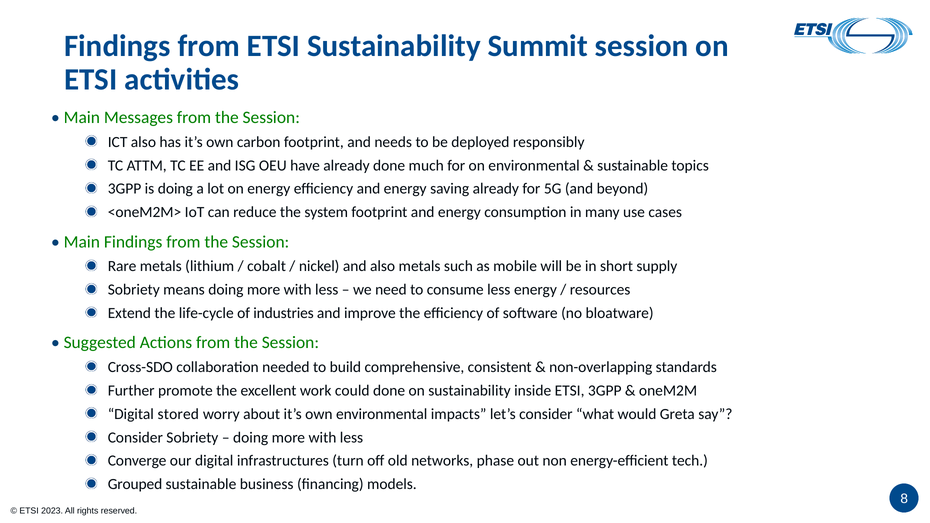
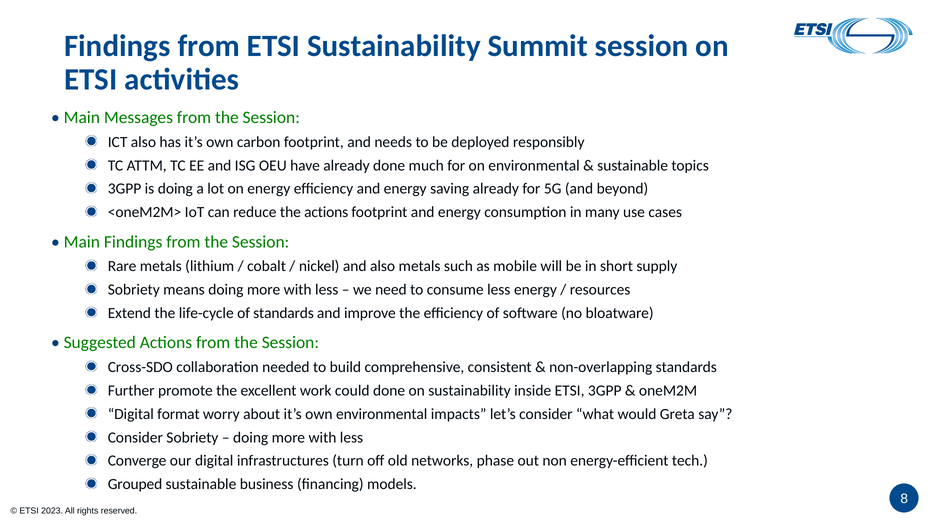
the system: system -> actions
of industries: industries -> standards
stored: stored -> format
